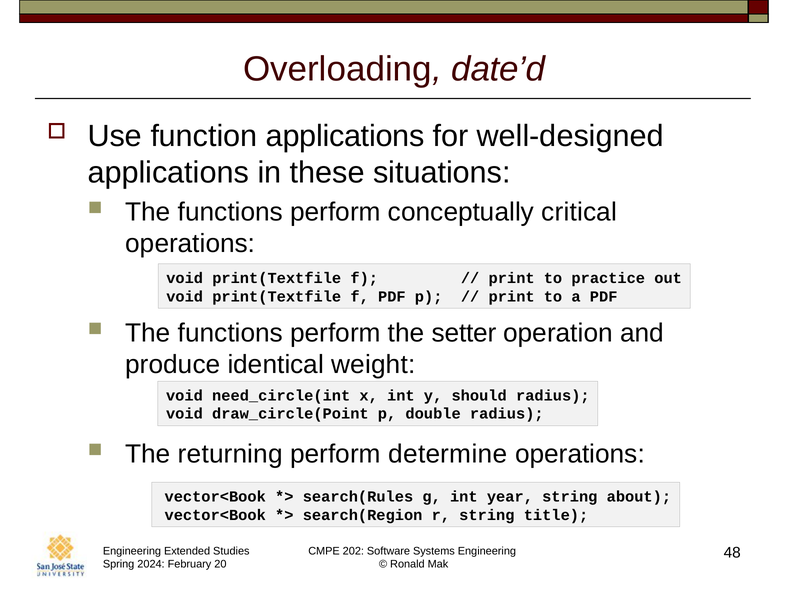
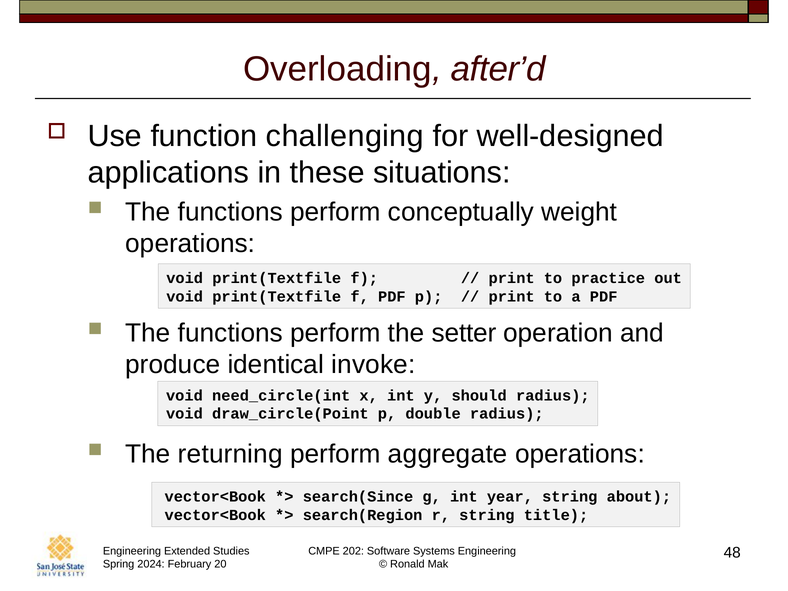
date’d: date’d -> after’d
function applications: applications -> challenging
critical: critical -> weight
weight: weight -> invoke
determine: determine -> aggregate
search(Rules: search(Rules -> search(Since
